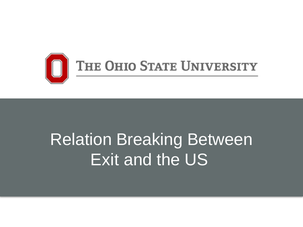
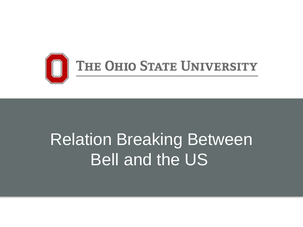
Exit: Exit -> Bell
